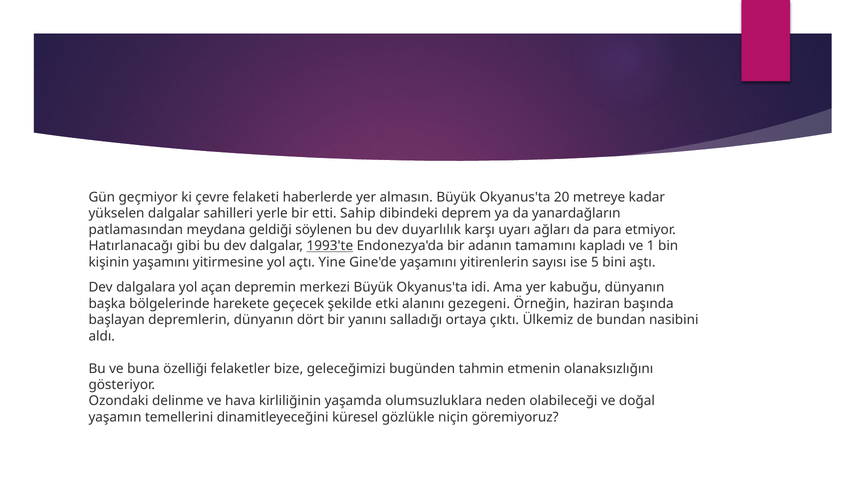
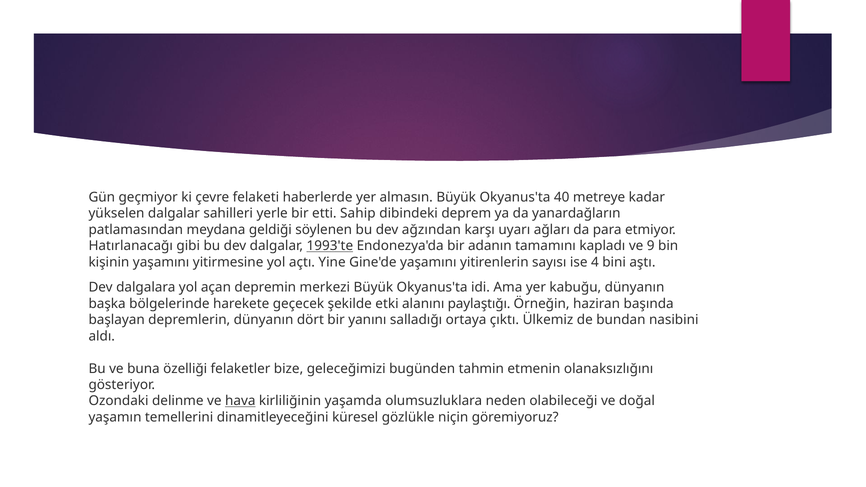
20: 20 -> 40
duyarlılık: duyarlılık -> ağzından
1: 1 -> 9
5: 5 -> 4
gezegeni: gezegeni -> paylaştığı
hava underline: none -> present
